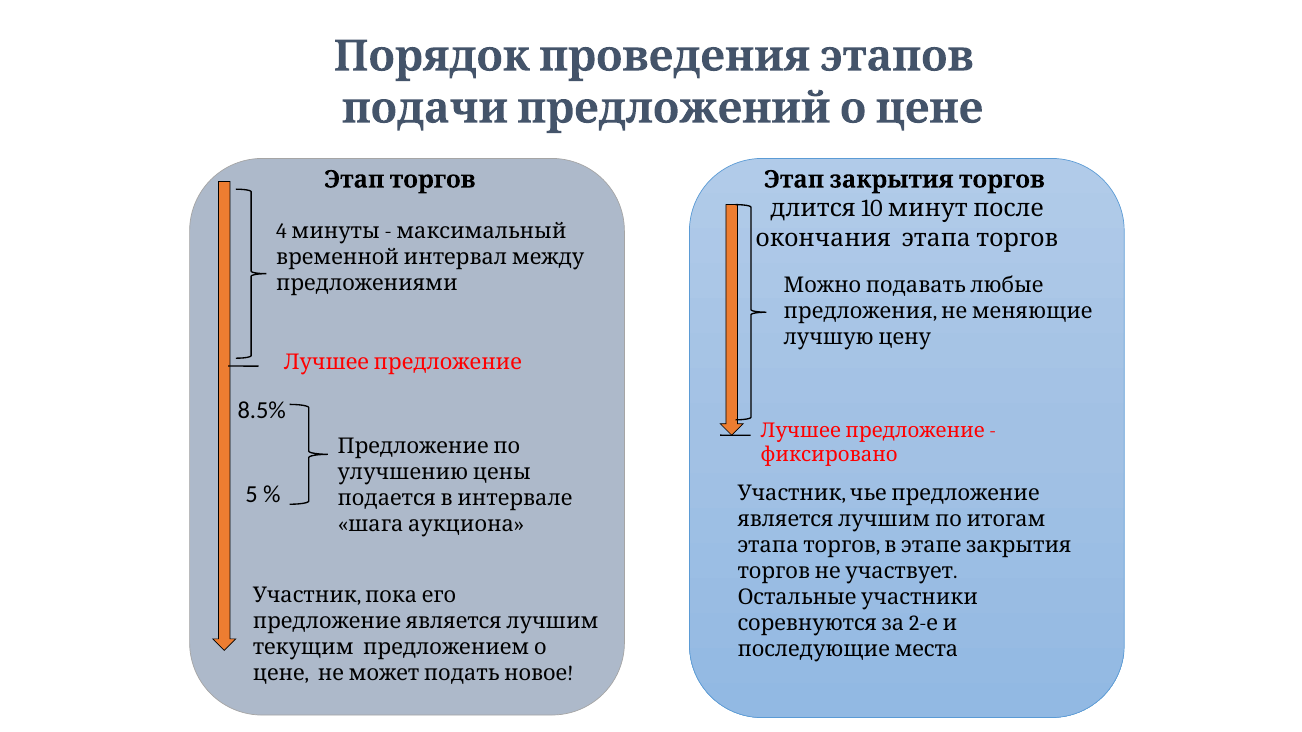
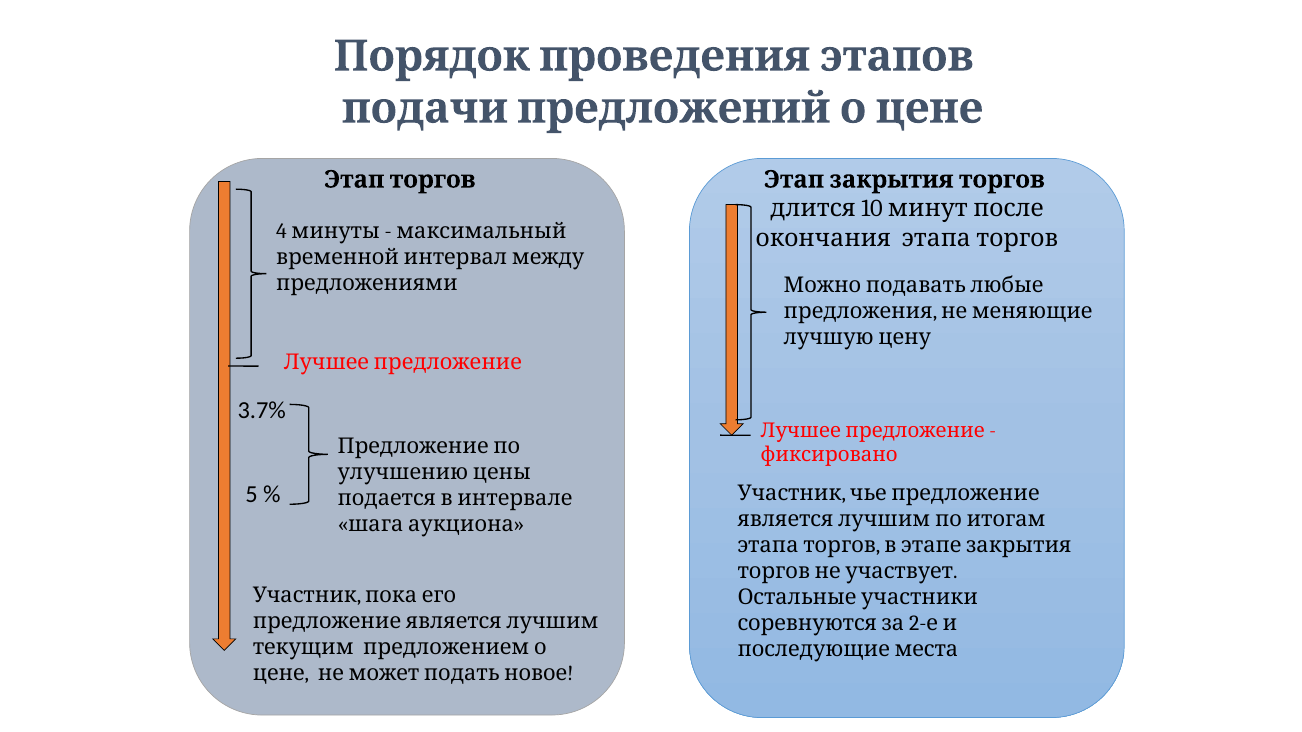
8.5%: 8.5% -> 3.7%
